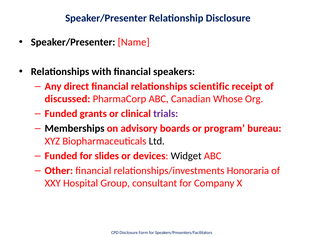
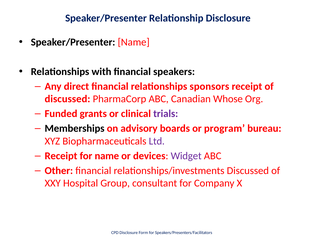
scientific: scientific -> sponsors
Ltd colour: black -> purple
Funded at (61, 156): Funded -> Receipt
for slides: slides -> name
Widget colour: black -> purple
relationships/investments Honoraria: Honoraria -> Discussed
